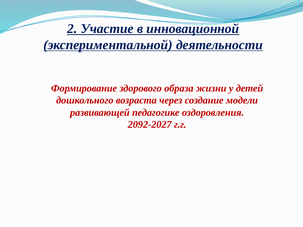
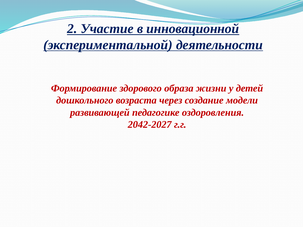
2092-2027: 2092-2027 -> 2042-2027
